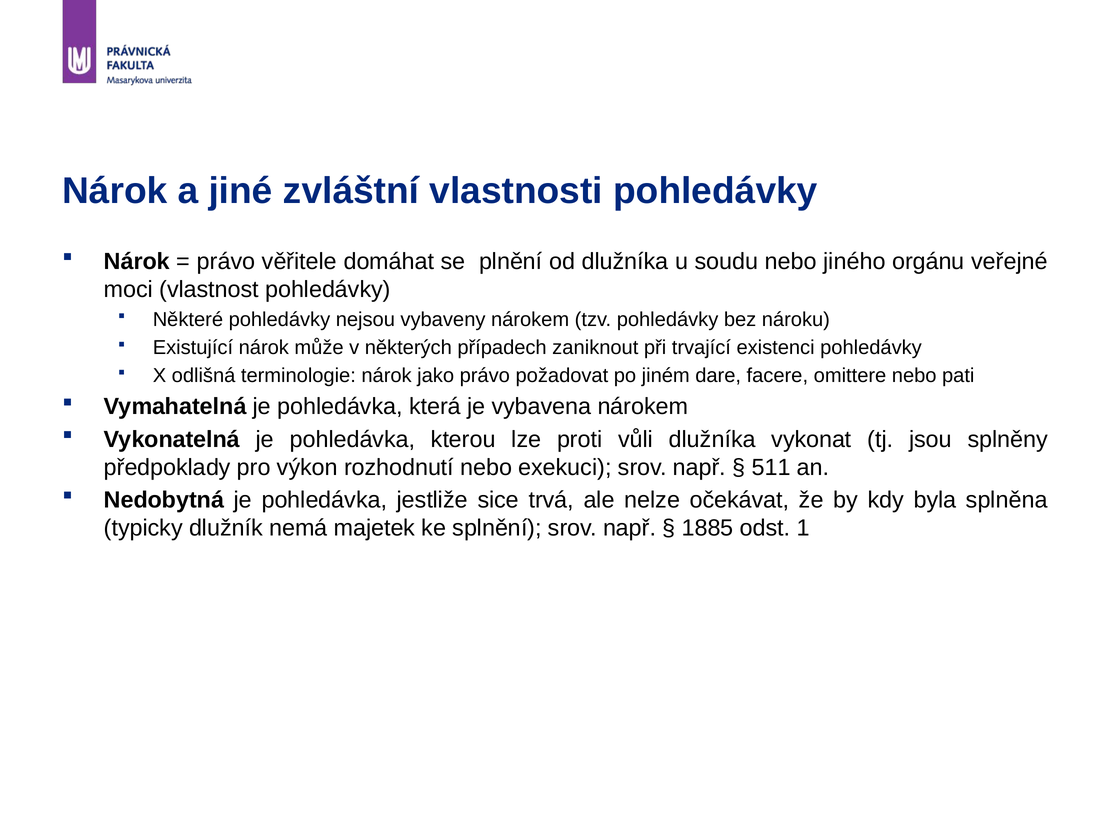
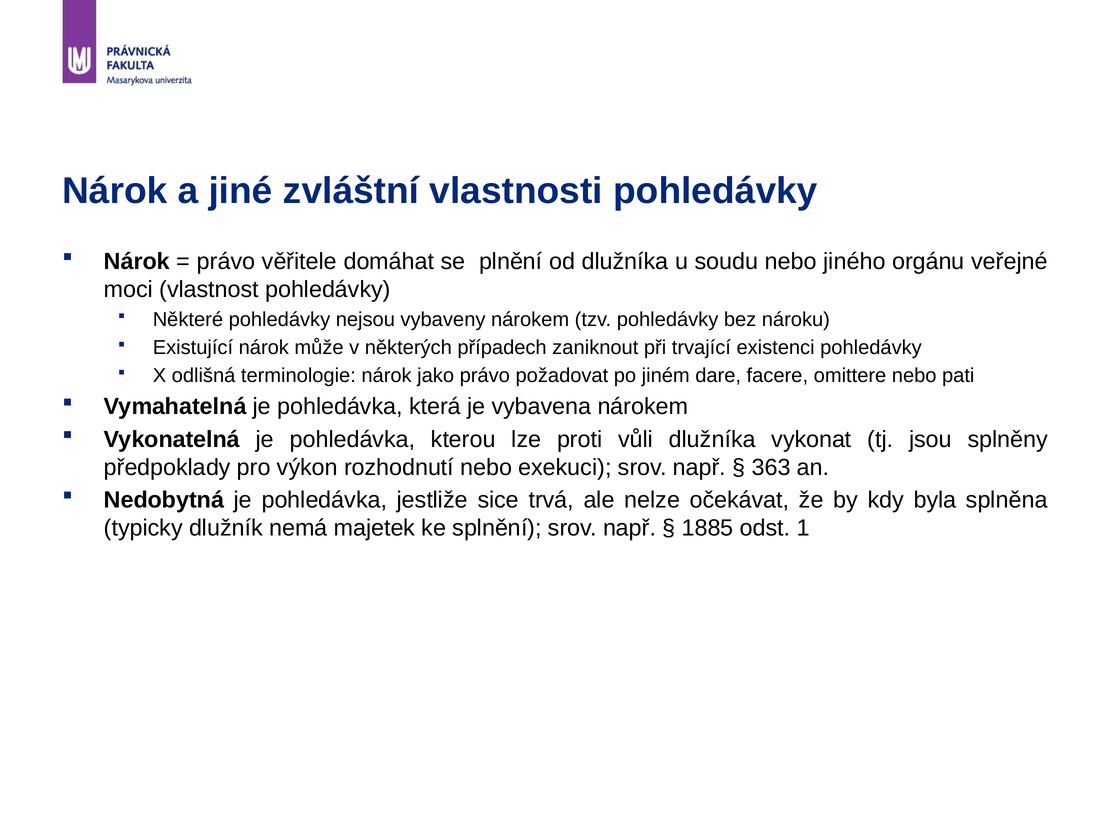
511: 511 -> 363
